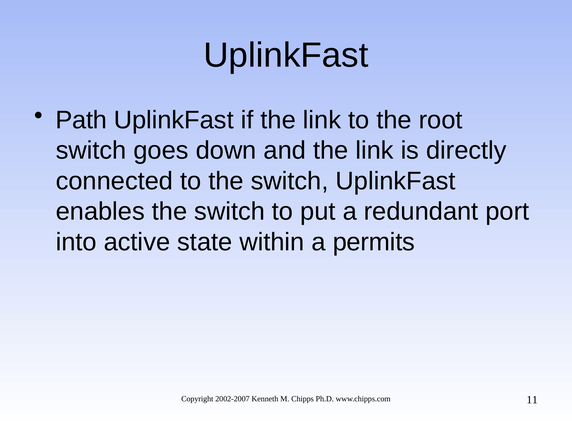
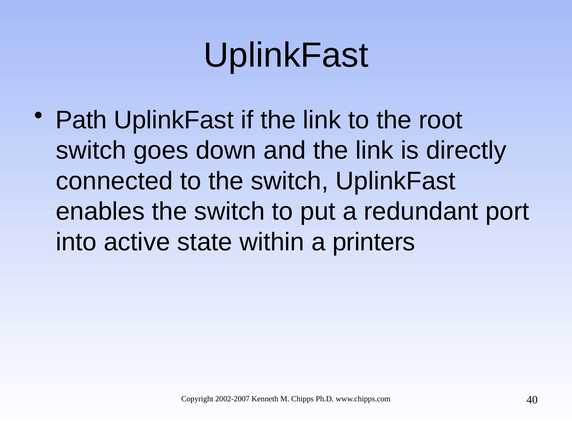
permits: permits -> printers
11: 11 -> 40
